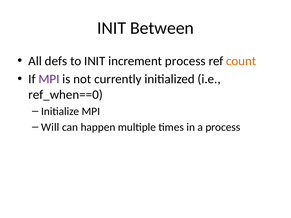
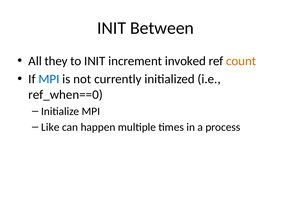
defs: defs -> they
increment process: process -> invoked
MPI at (49, 79) colour: purple -> blue
Will: Will -> Like
